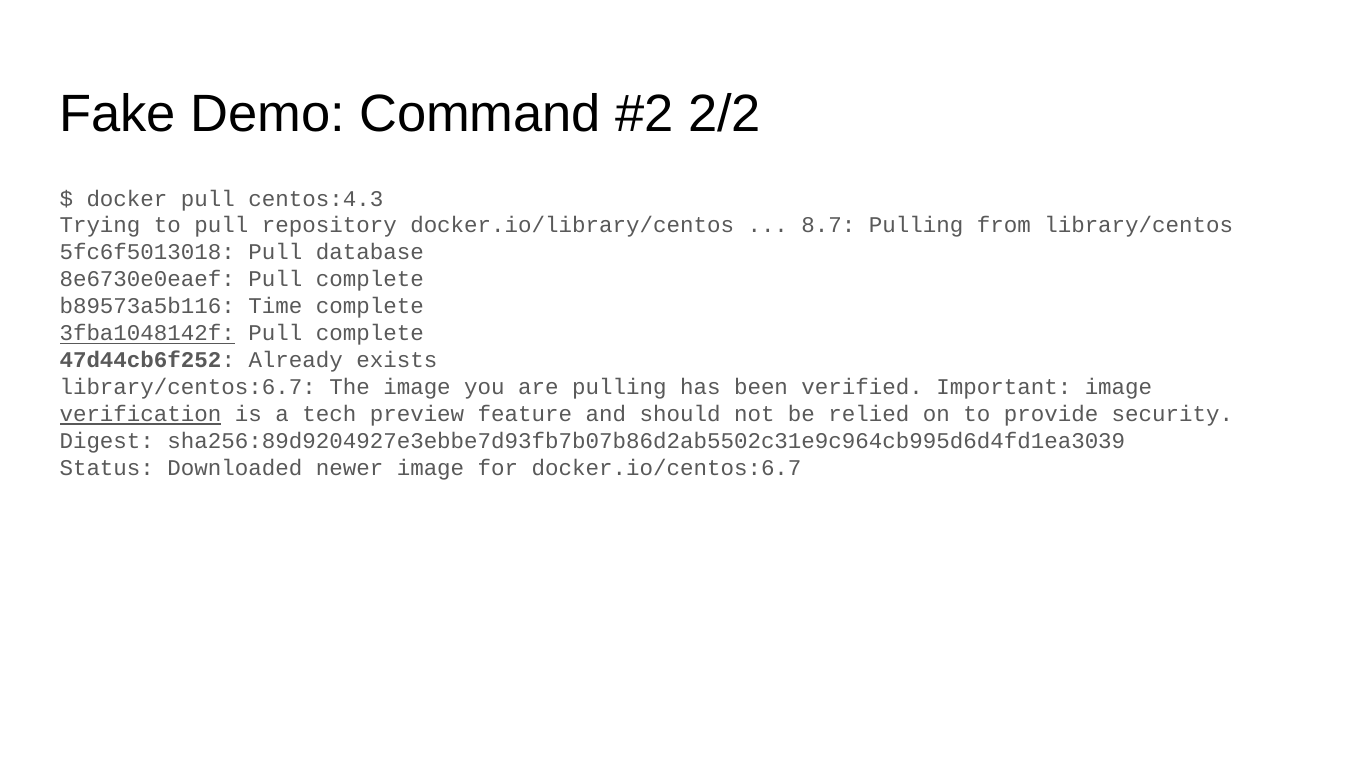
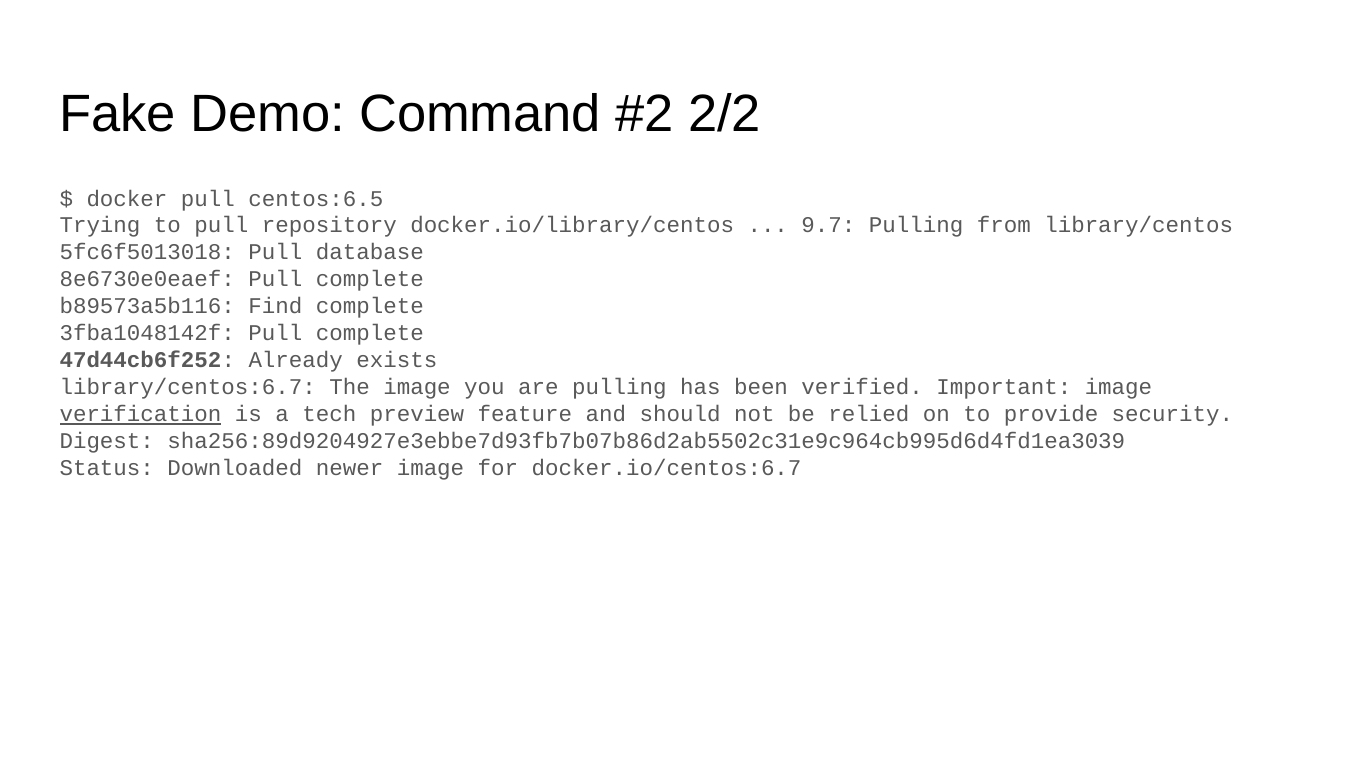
centos:4.3: centos:4.3 -> centos:6.5
8.7: 8.7 -> 9.7
Time: Time -> Find
3fba1048142f underline: present -> none
